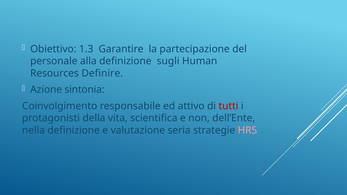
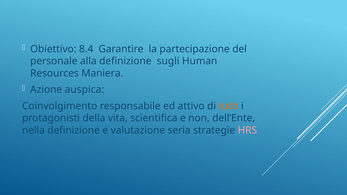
1.3: 1.3 -> 8.4
Definire: Definire -> Maniera
sintonia: sintonia -> auspica
tutti colour: red -> orange
